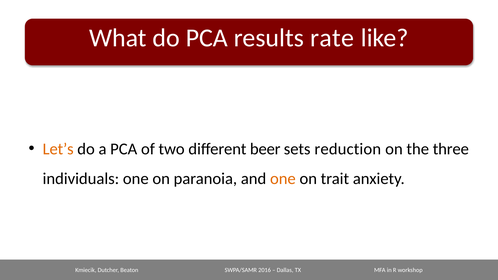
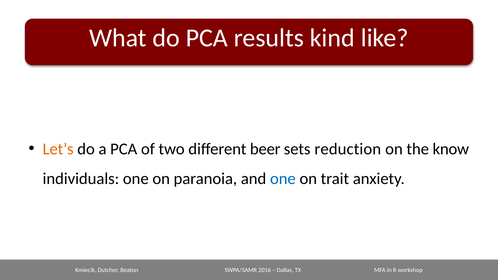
rate: rate -> kind
three: three -> know
one at (283, 179) colour: orange -> blue
